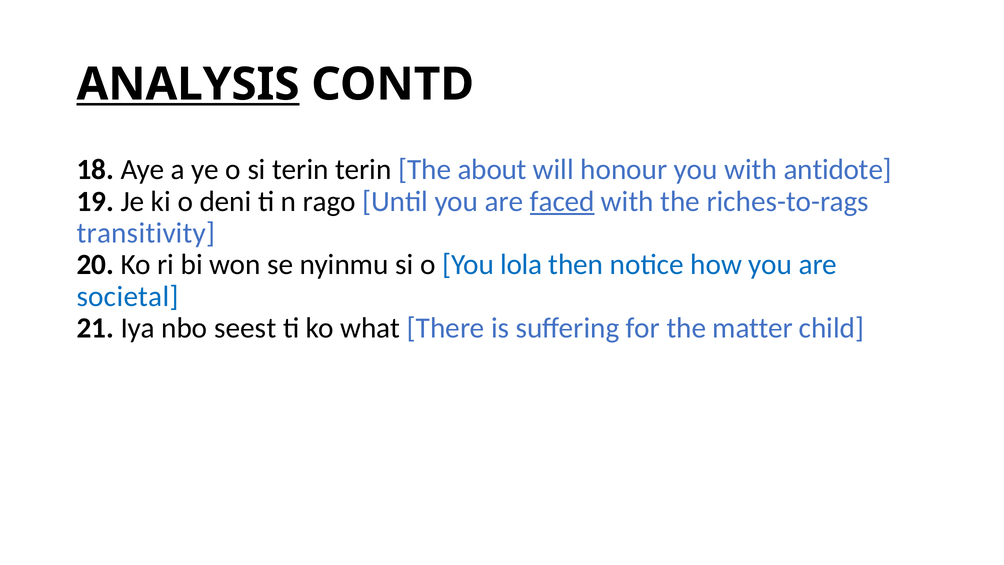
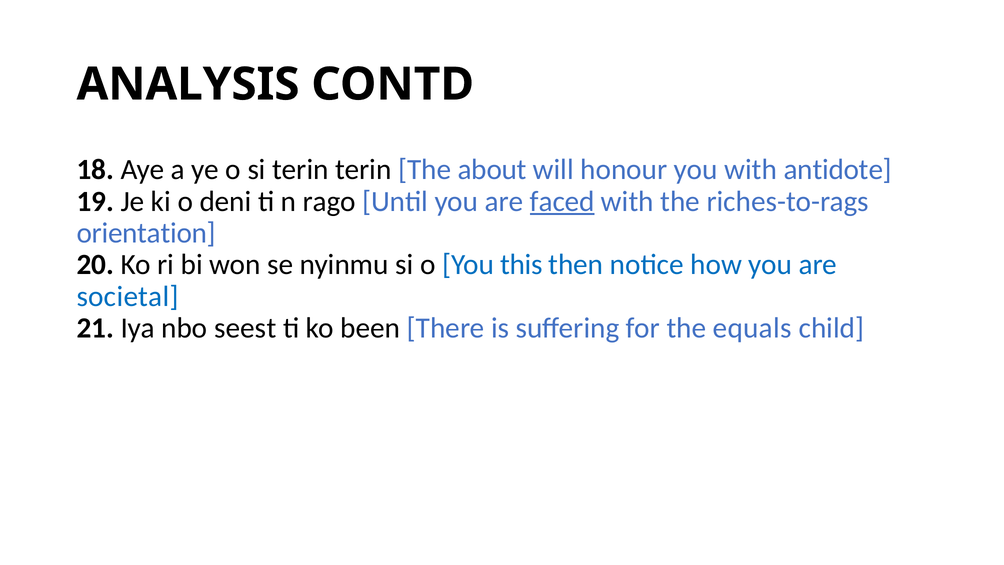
ANALYSIS underline: present -> none
transitivity: transitivity -> orientation
lola: lola -> this
what: what -> been
matter: matter -> equals
